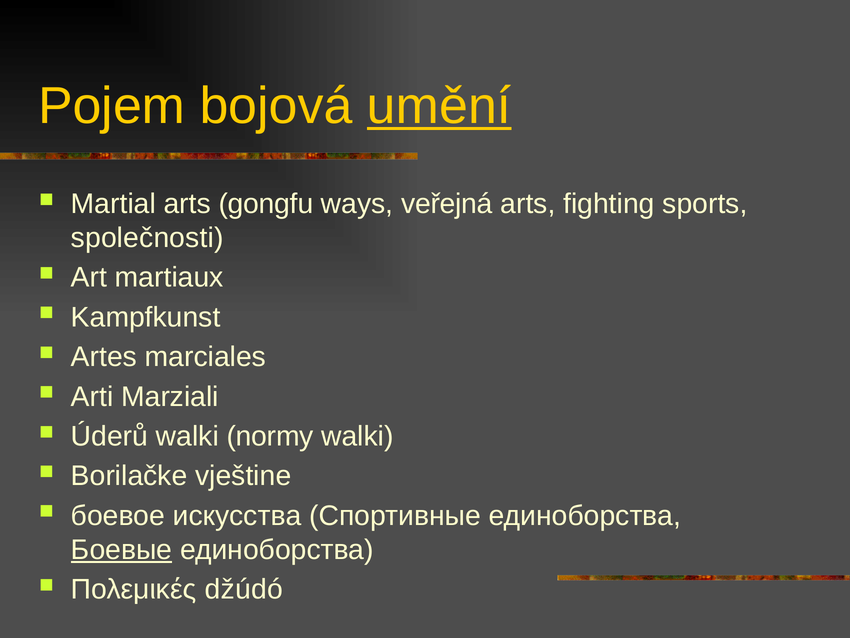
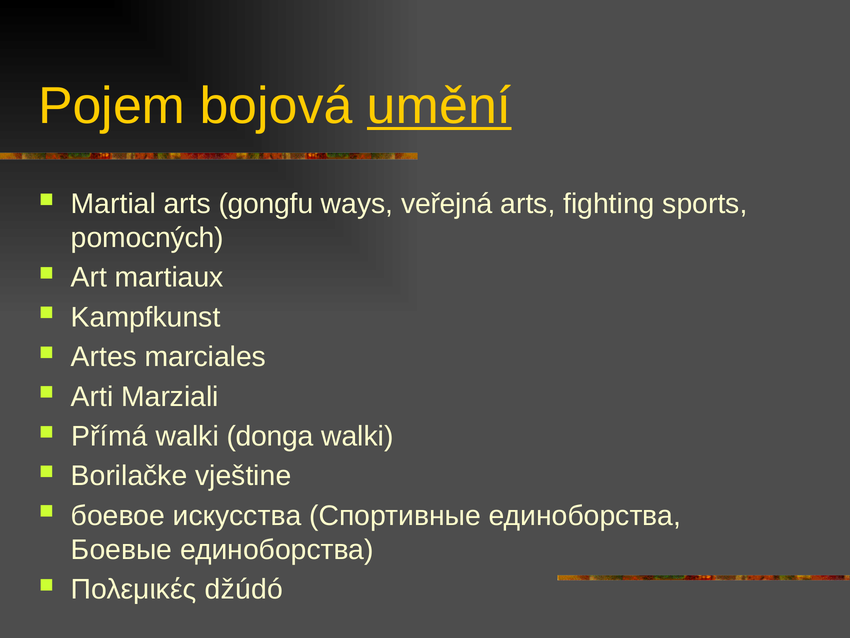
společnosti: společnosti -> pomocných
Úderů: Úderů -> Přímá
normy: normy -> donga
Боевые underline: present -> none
